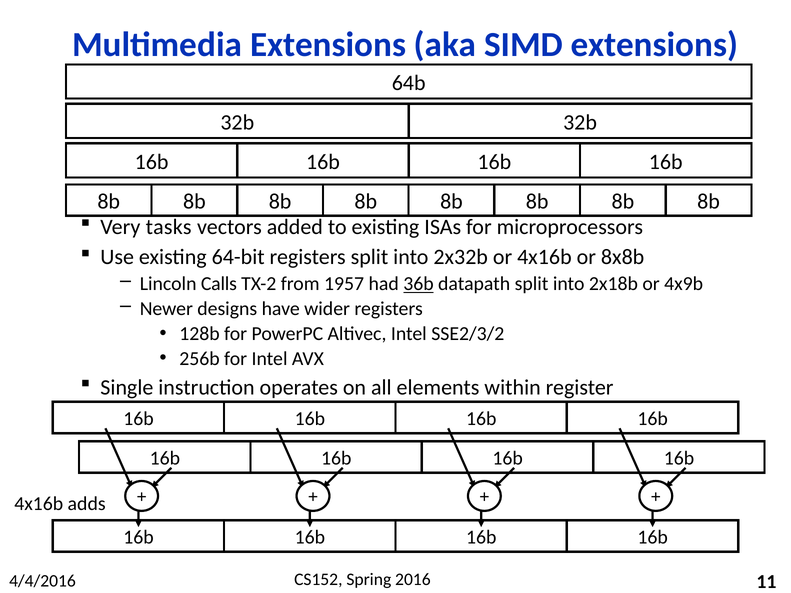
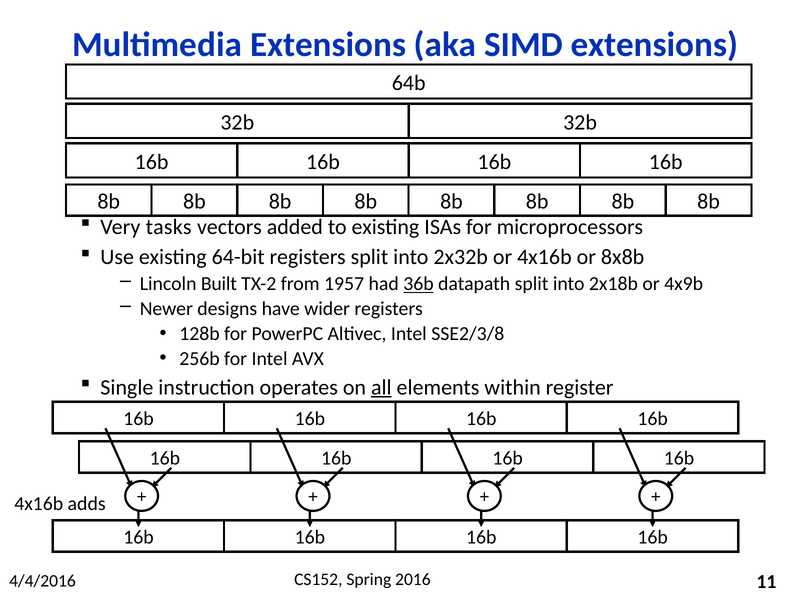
Calls: Calls -> Built
SSE2/3/2: SSE2/3/2 -> SSE2/3/8
all underline: none -> present
